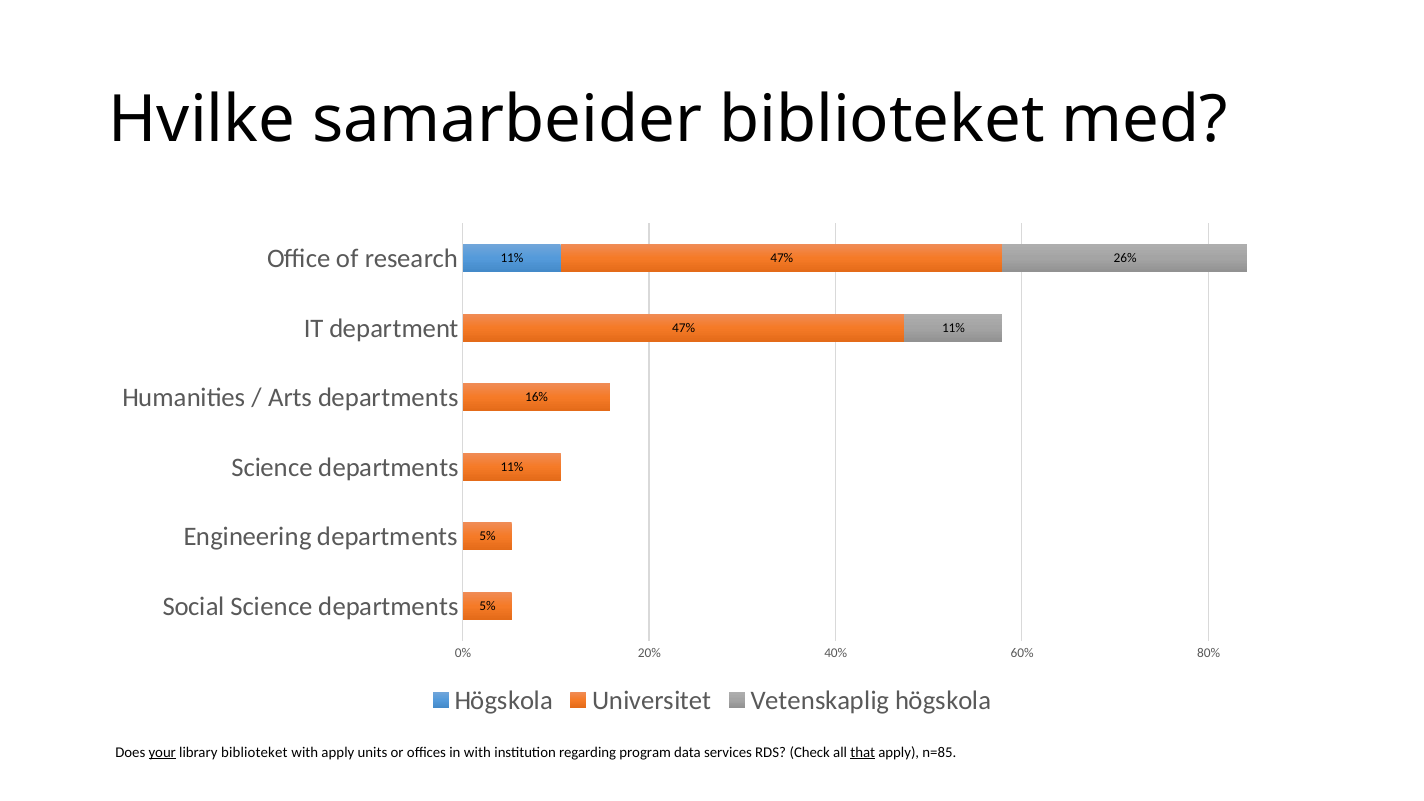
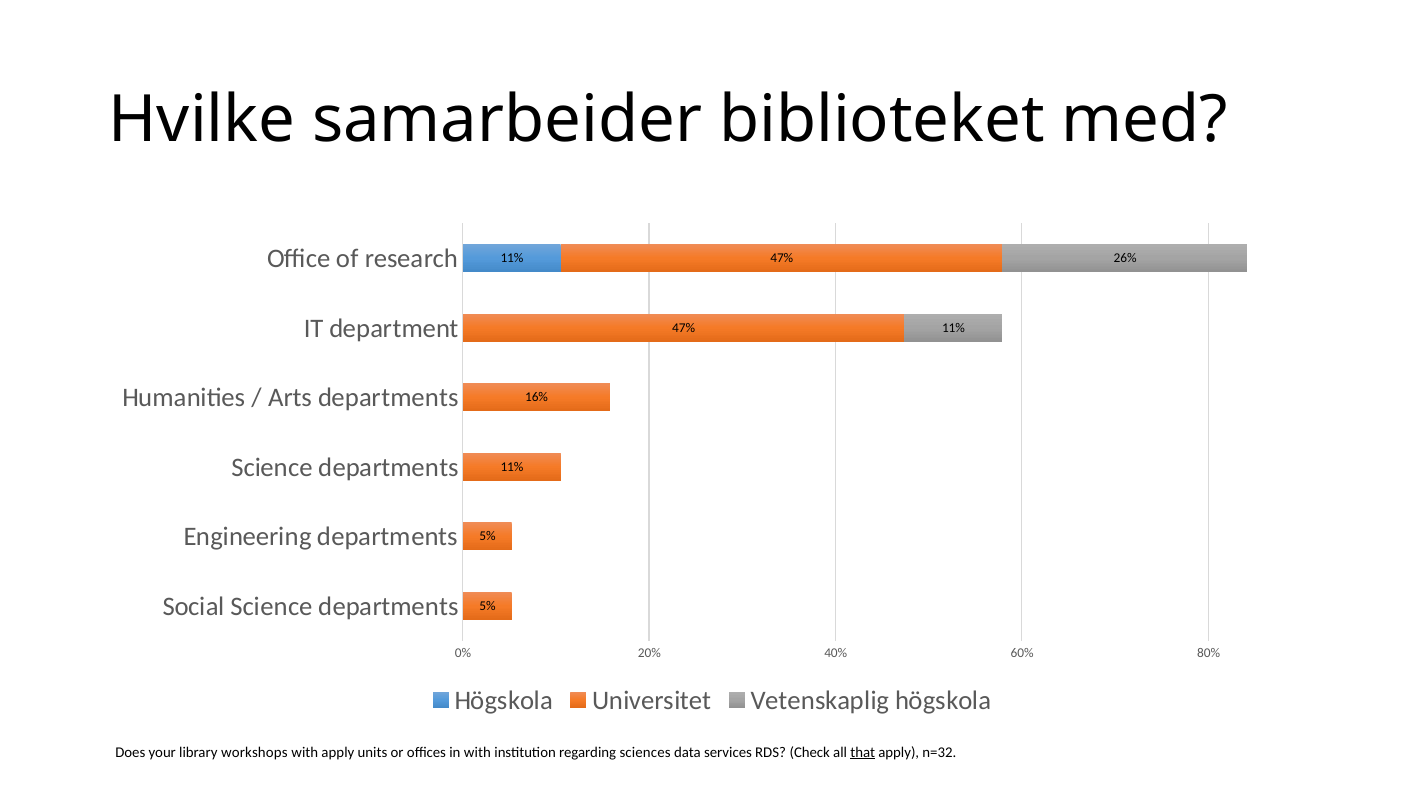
your underline: present -> none
library biblioteket: biblioteket -> workshops
program: program -> sciences
n=85: n=85 -> n=32
